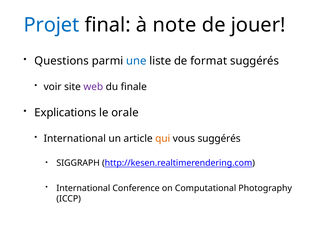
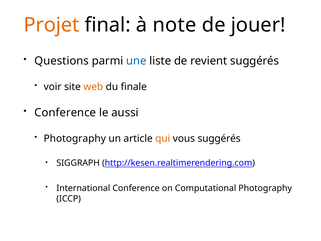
Projet colour: blue -> orange
format: format -> revient
web colour: purple -> orange
Explications at (65, 113): Explications -> Conference
orale: orale -> aussi
International at (75, 139): International -> Photography
